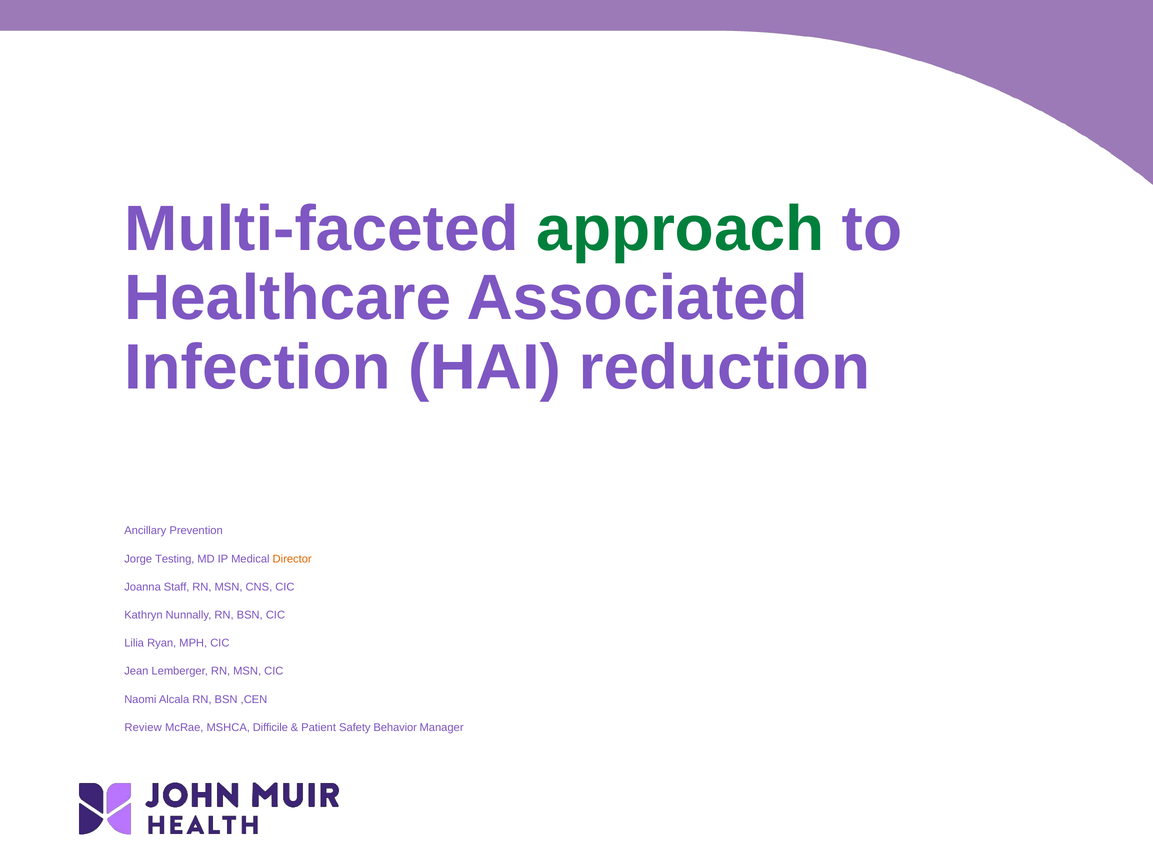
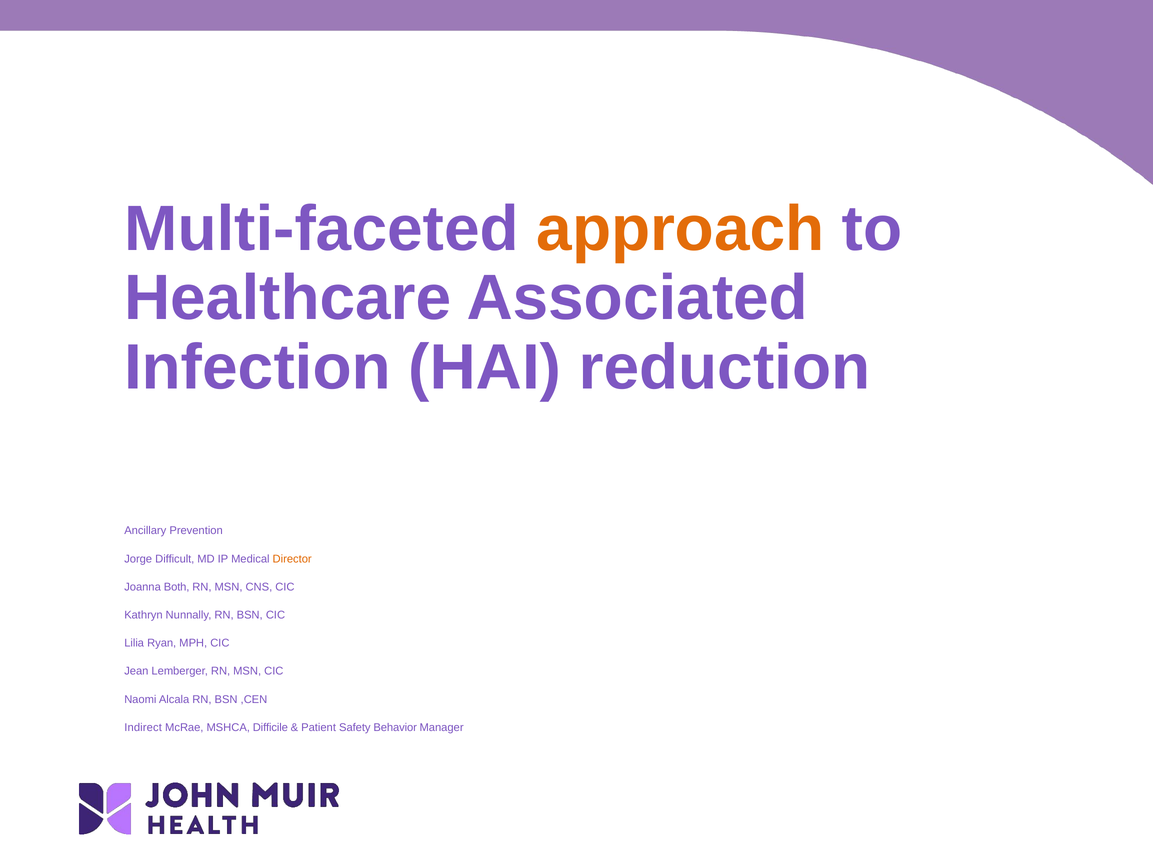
approach colour: green -> orange
Testing: Testing -> Difficult
Staff: Staff -> Both
Review: Review -> Indirect
